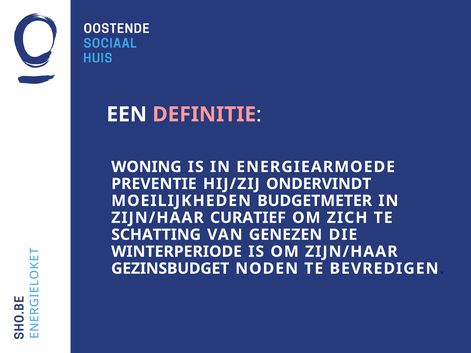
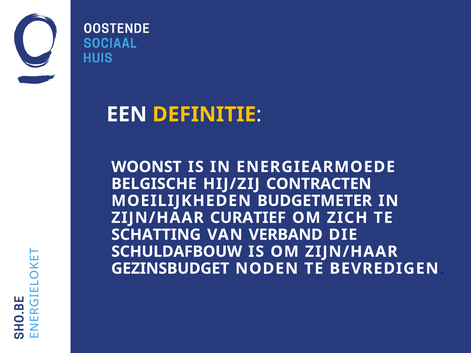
DEFINITIE colour: pink -> yellow
WONING: WONING -> WOONST
PREVENTIE: PREVENTIE -> BELGISCHE
ONDERVINDT: ONDERVINDT -> CONTRACTEN
GENEZEN: GENEZEN -> VERBAND
WINTERPERIODE: WINTERPERIODE -> SCHULDAFBOUW
